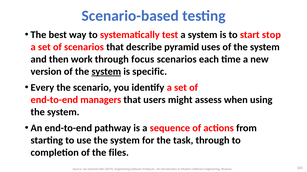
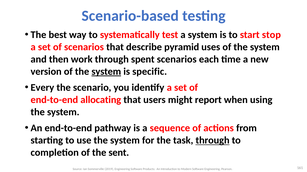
focus: focus -> spent
managers: managers -> allocating
assess: assess -> report
through at (213, 141) underline: none -> present
files: files -> sent
